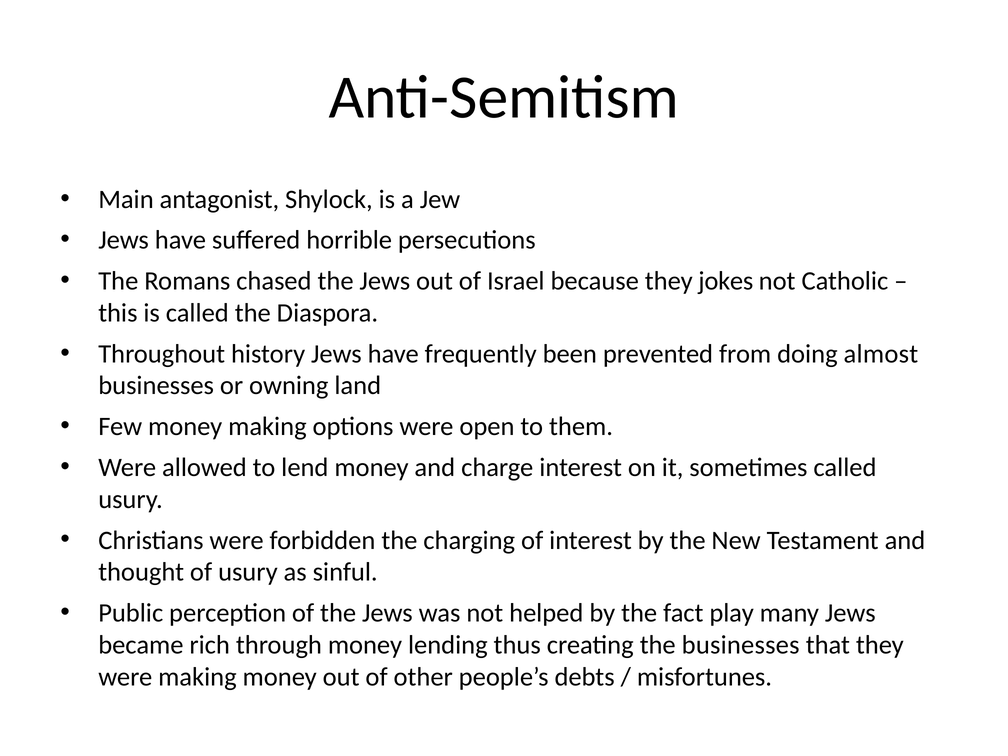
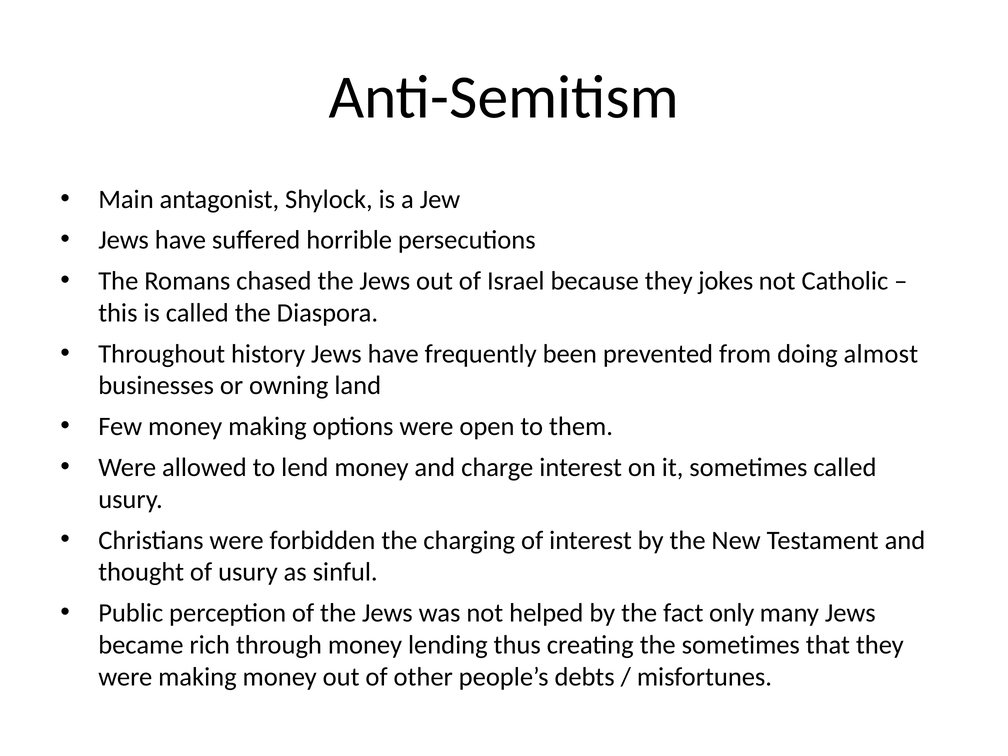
play: play -> only
the businesses: businesses -> sometimes
